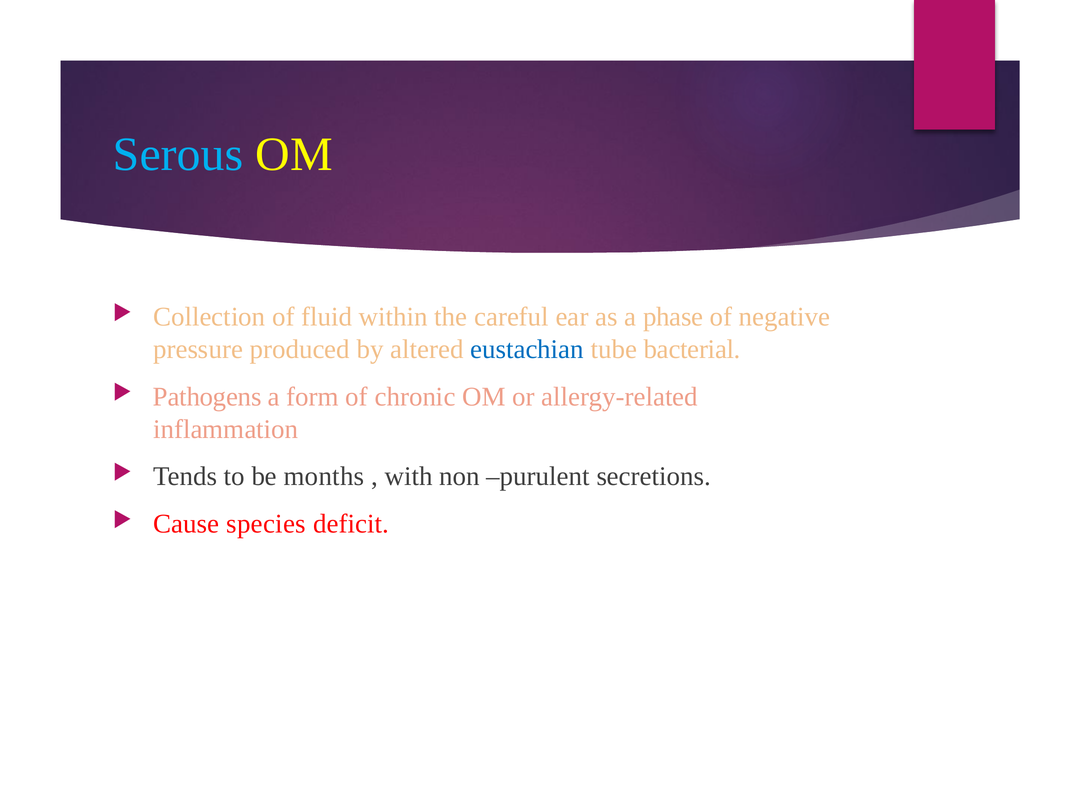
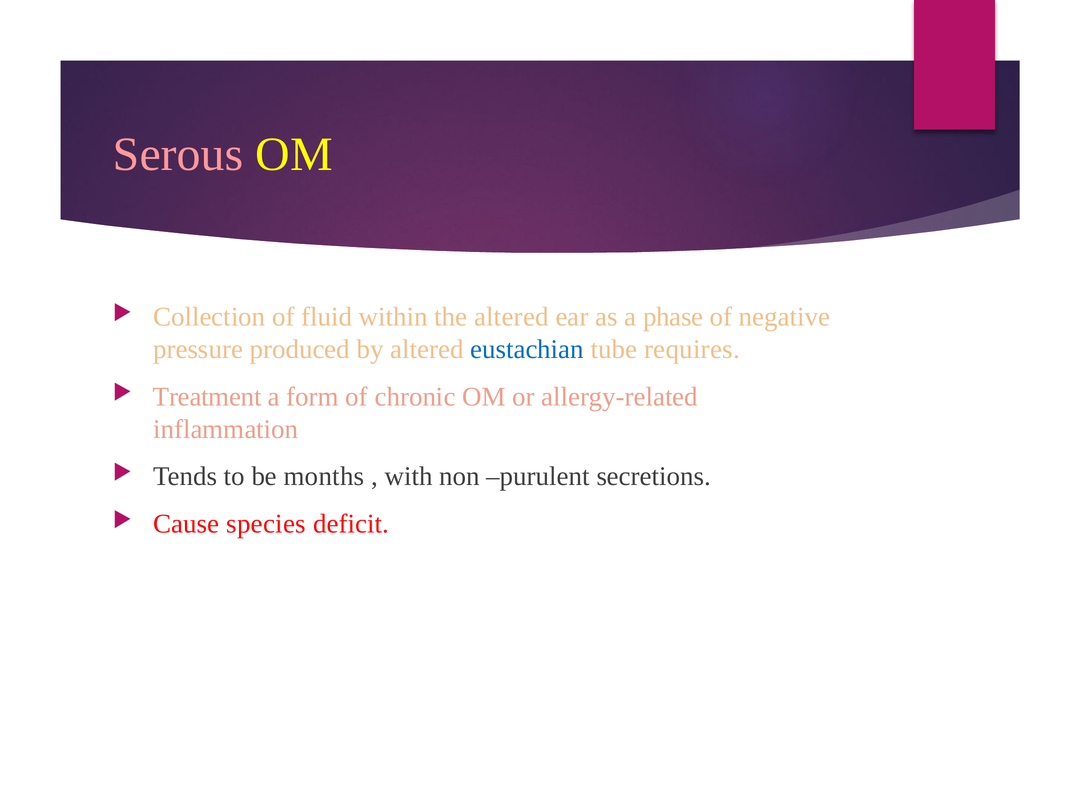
Serous colour: light blue -> pink
the careful: careful -> altered
bacterial: bacterial -> requires
Pathogens: Pathogens -> Treatment
